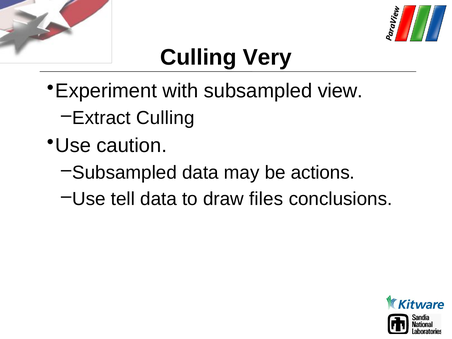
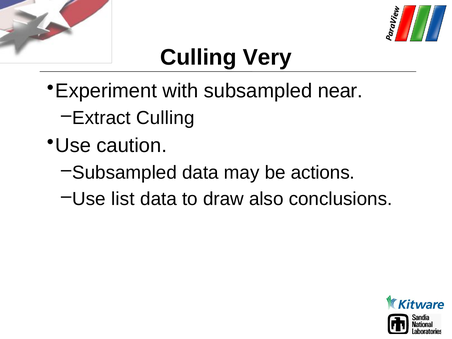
view: view -> near
tell: tell -> list
files: files -> also
